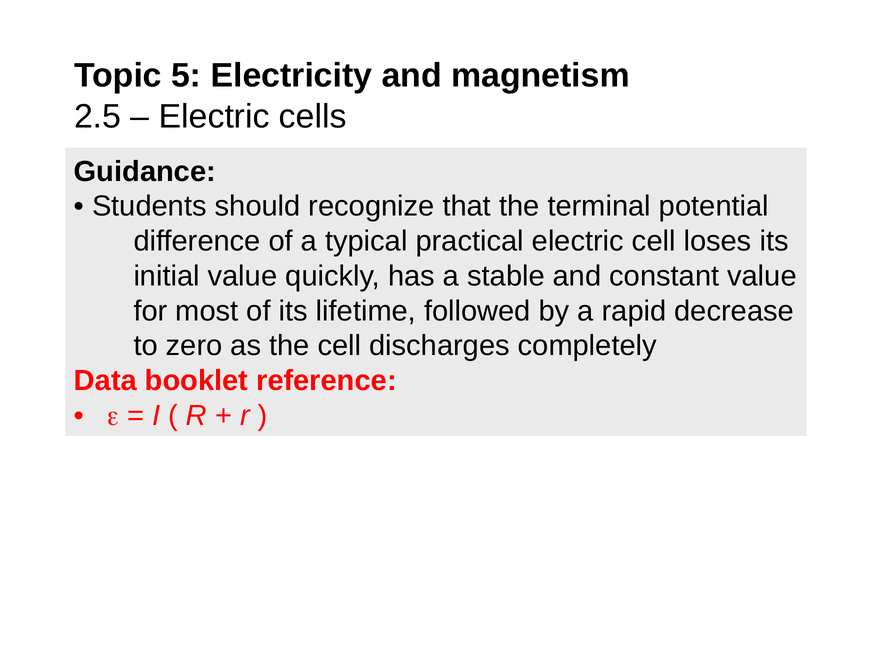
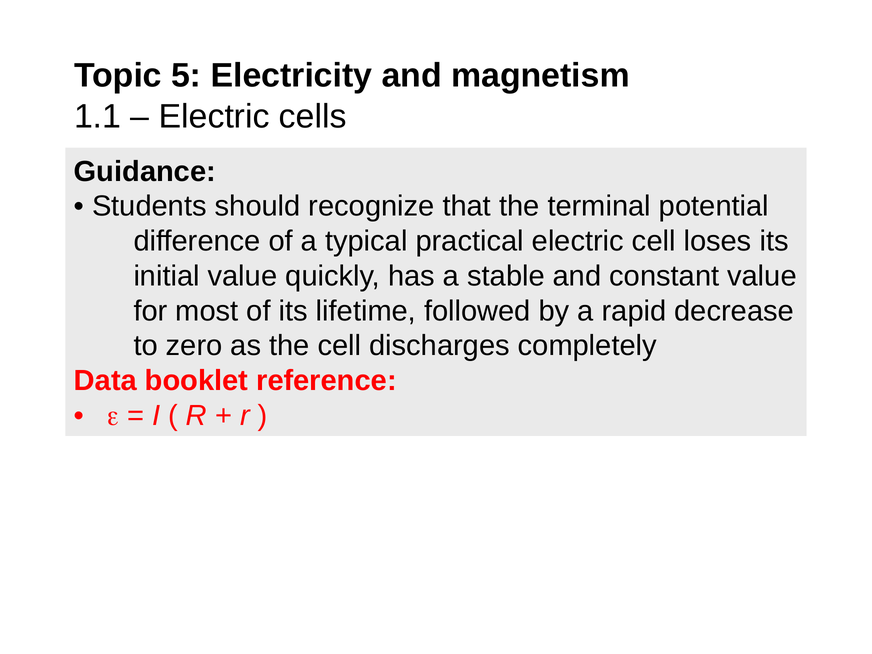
2.5: 2.5 -> 1.1
